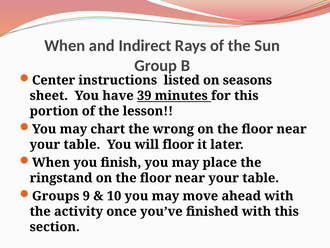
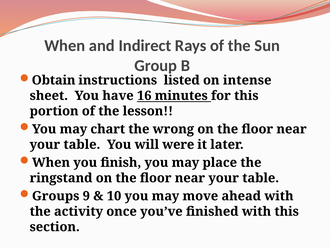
Center: Center -> Obtain
seasons: seasons -> intense
39: 39 -> 16
will floor: floor -> were
